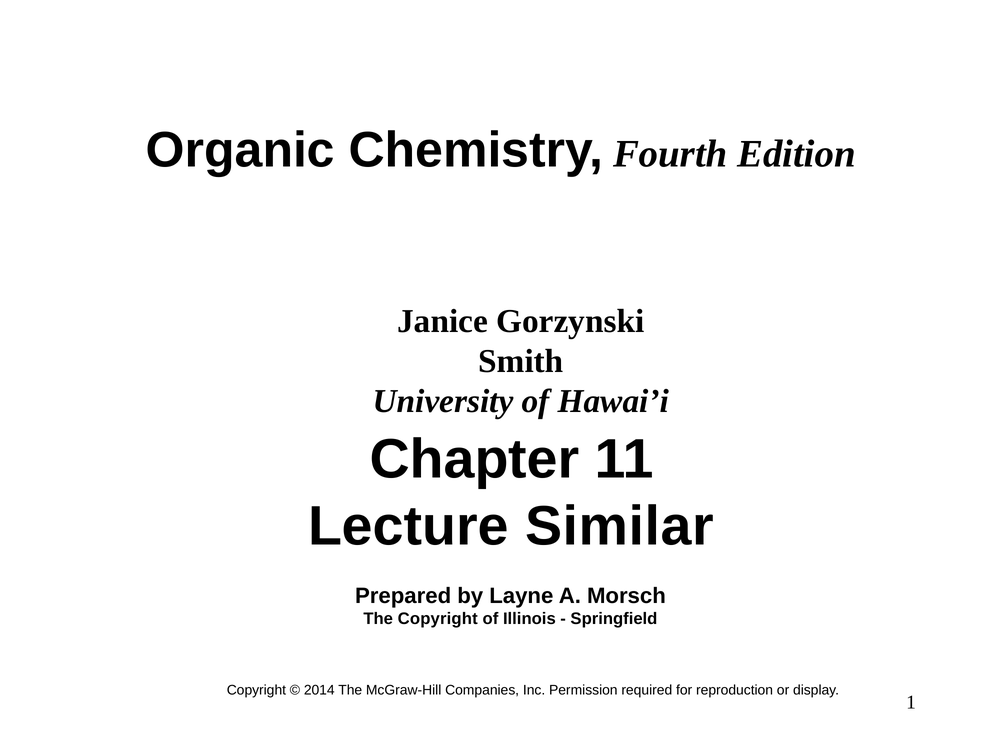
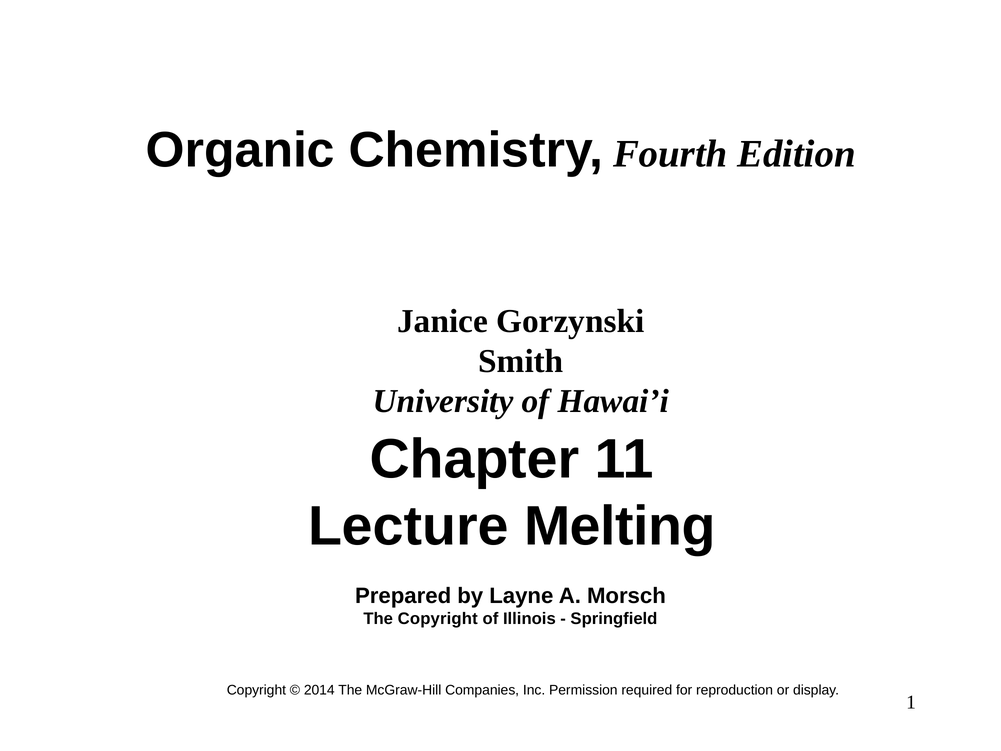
Similar: Similar -> Melting
